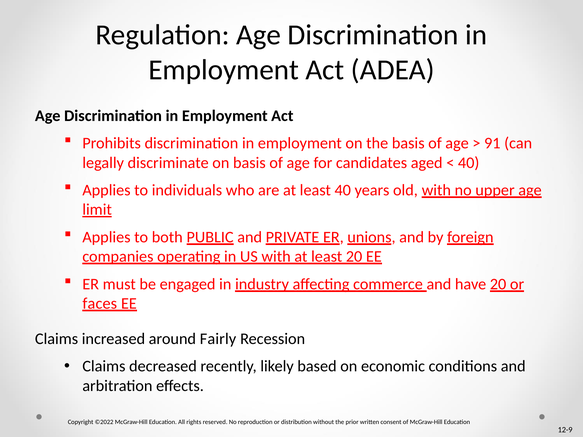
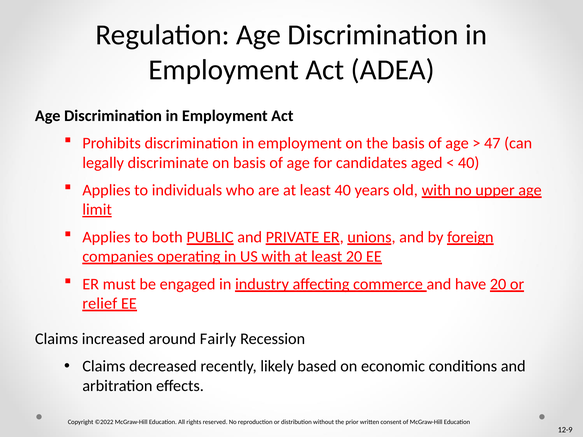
91: 91 -> 47
faces: faces -> relief
